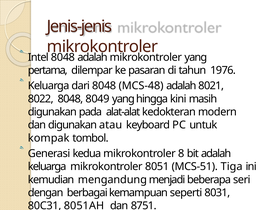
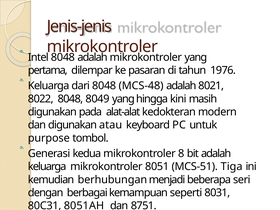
kompak: kompak -> purpose
mengandung: mengandung -> berhubungan
